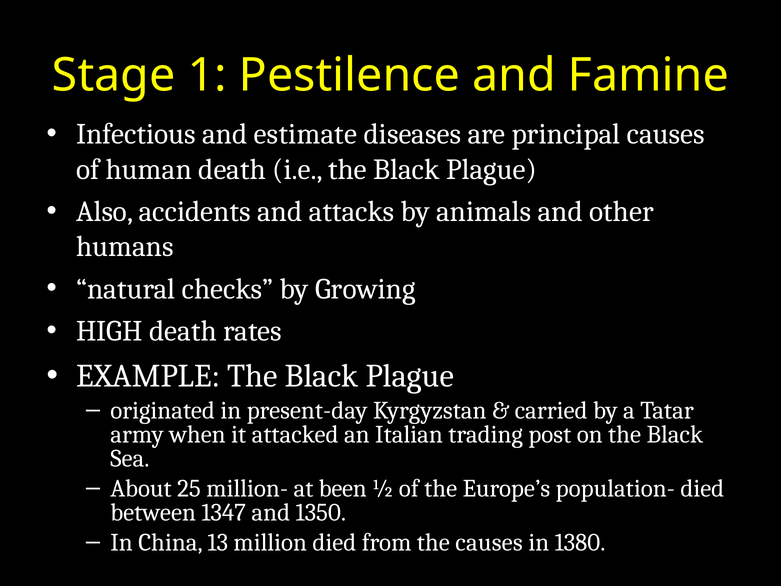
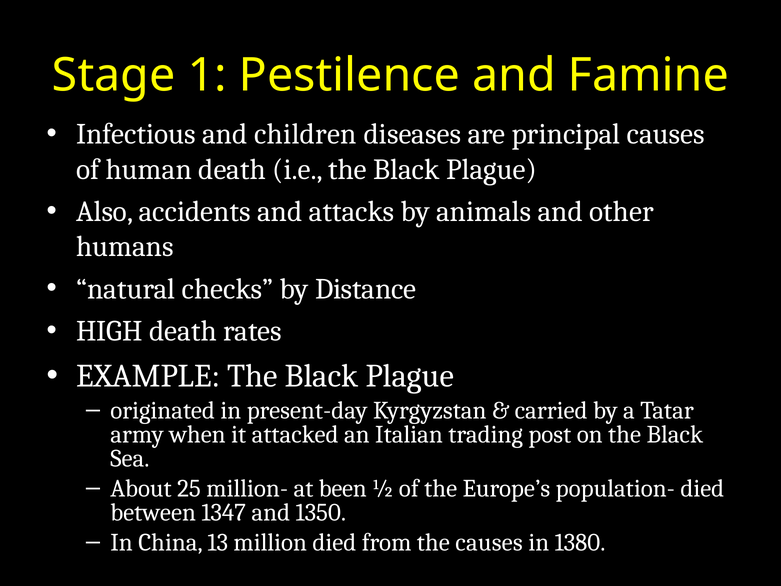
estimate: estimate -> children
Growing: Growing -> Distance
